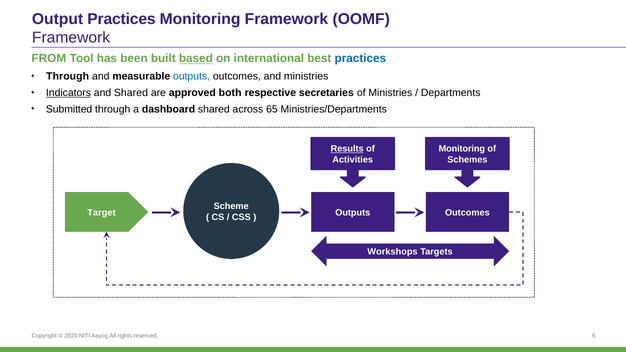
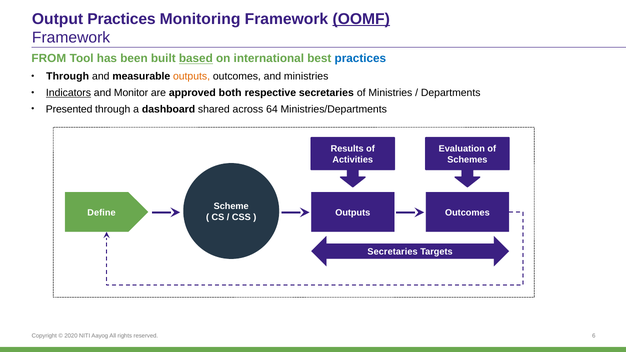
OOMF underline: none -> present
outputs at (192, 76) colour: blue -> orange
and Shared: Shared -> Monitor
Submitted: Submitted -> Presented
65: 65 -> 64
Results underline: present -> none
Monitoring at (462, 149): Monitoring -> Evaluation
Target: Target -> Define
Workshops at (393, 252): Workshops -> Secretaries
